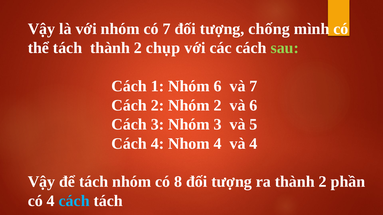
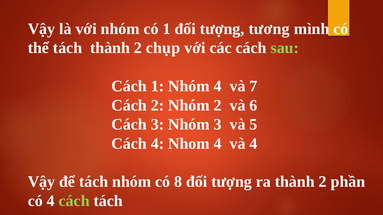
có 7: 7 -> 1
chống: chống -> tương
Nhóm 6: 6 -> 4
cách at (74, 201) colour: light blue -> light green
